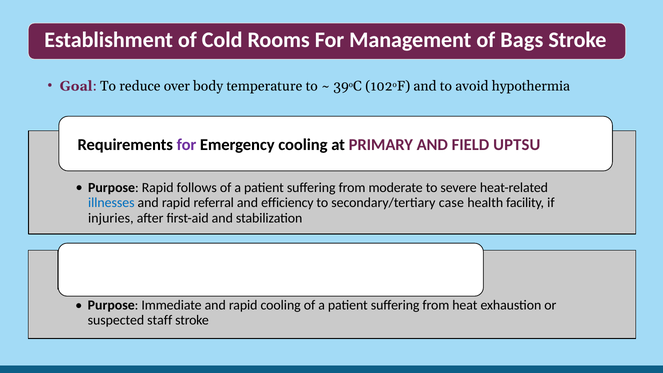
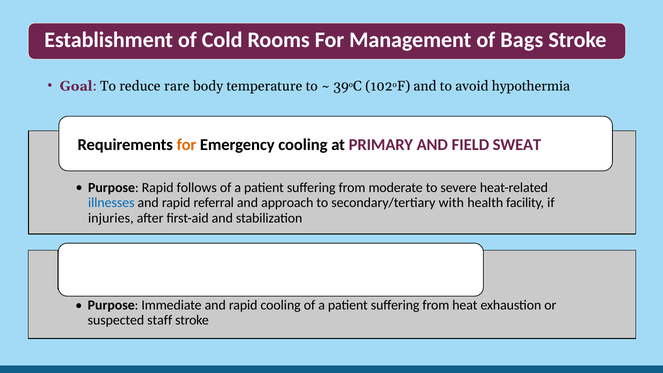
over: over -> rare
for at (186, 145) colour: purple -> orange
UPTSU: UPTSU -> SWEAT
efficiency: efficiency -> approach
case: case -> with
